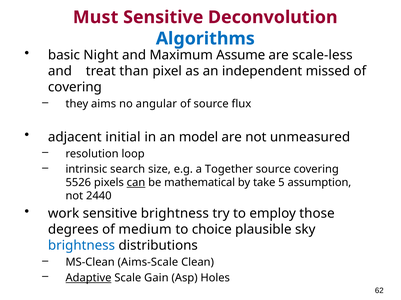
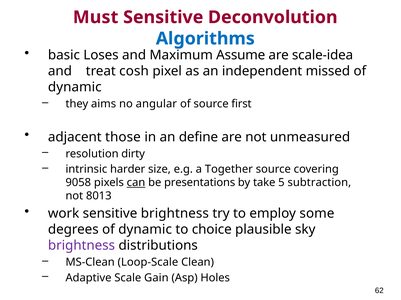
Night: Night -> Loses
scale-less: scale-less -> scale-idea
than: than -> cosh
covering at (75, 87): covering -> dynamic
flux: flux -> first
initial: initial -> those
model: model -> define
loop: loop -> dirty
search: search -> harder
5526: 5526 -> 9058
mathematical: mathematical -> presentations
assumption: assumption -> subtraction
2440: 2440 -> 8013
those: those -> some
degrees of medium: medium -> dynamic
brightness at (82, 246) colour: blue -> purple
Aims-Scale: Aims-Scale -> Loop-Scale
Adaptive underline: present -> none
